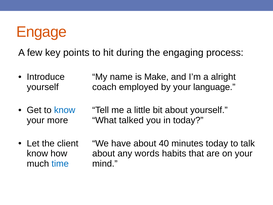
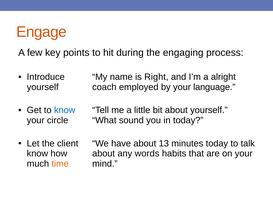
Make: Make -> Right
more: more -> circle
talked: talked -> sound
40: 40 -> 13
time colour: blue -> orange
